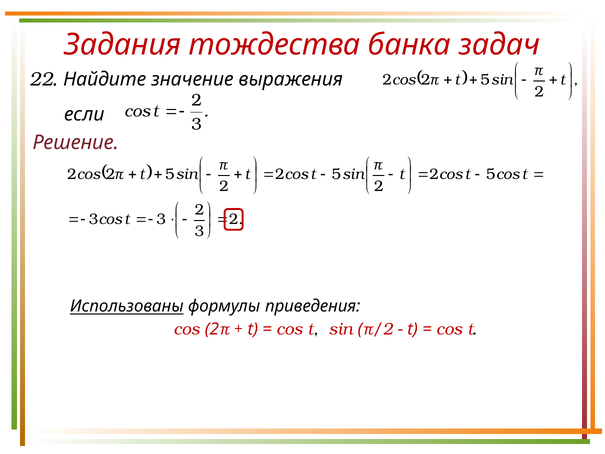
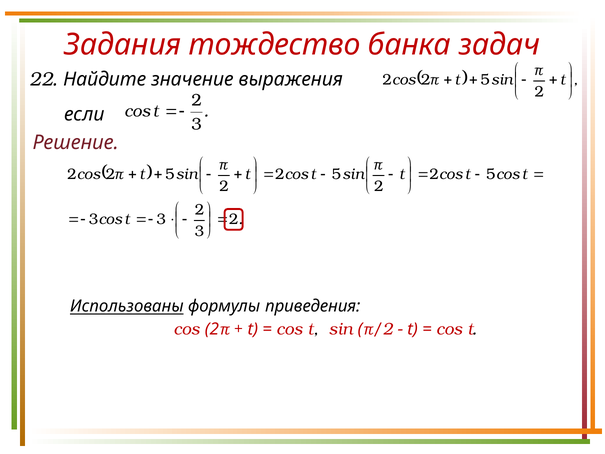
тождества: тождества -> тождество
